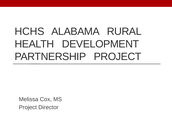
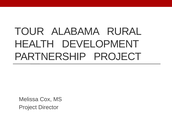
HCHS: HCHS -> TOUR
